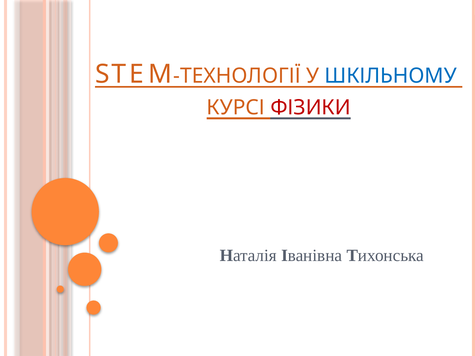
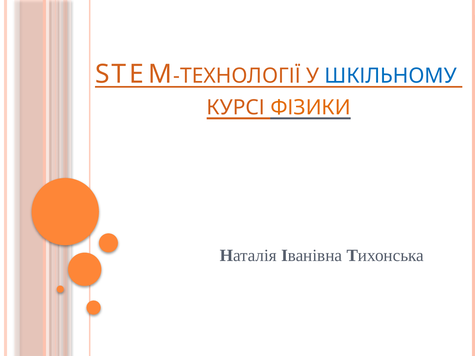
ФІЗИКИ colour: red -> orange
